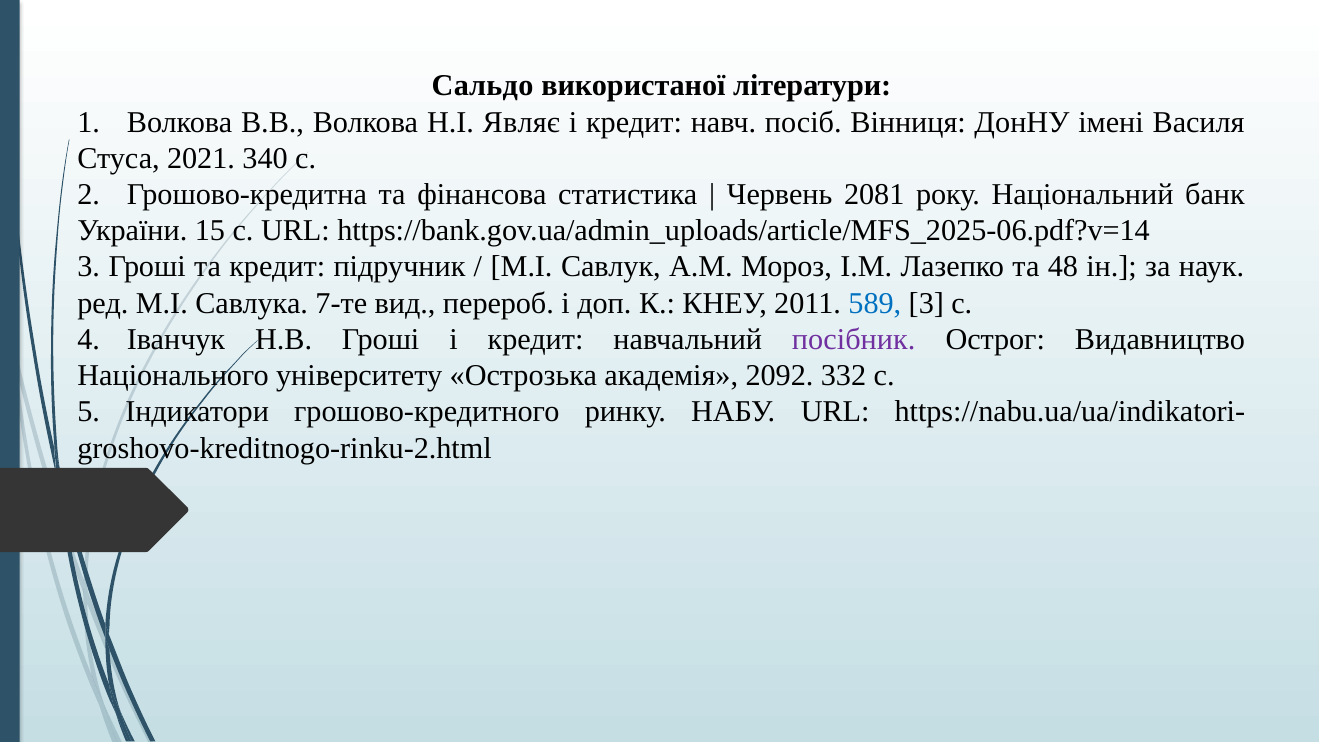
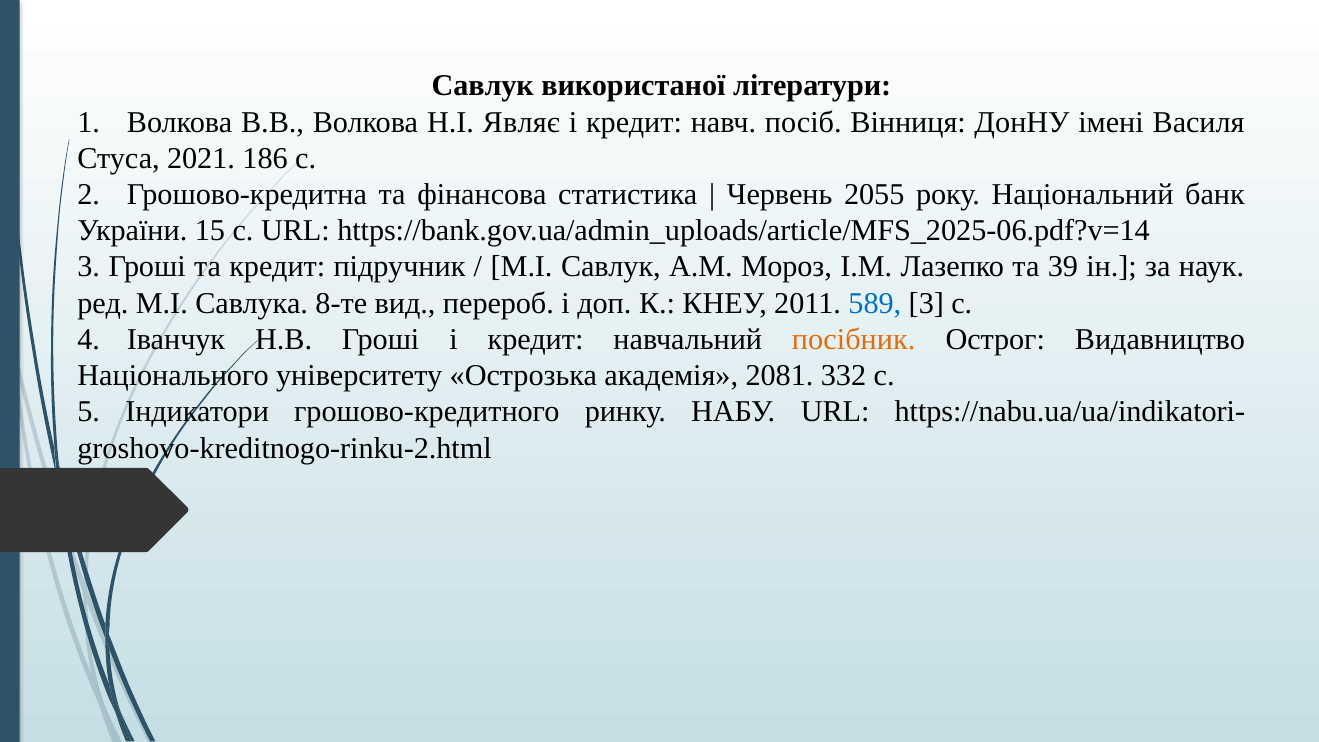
Сальдо at (483, 86): Сальдо -> Савлук
340: 340 -> 186
2081: 2081 -> 2055
48: 48 -> 39
7-те: 7-те -> 8-те
посібник colour: purple -> orange
2092: 2092 -> 2081
